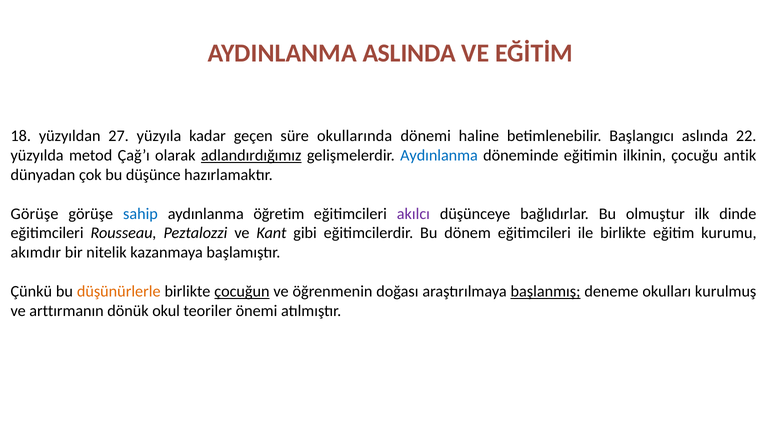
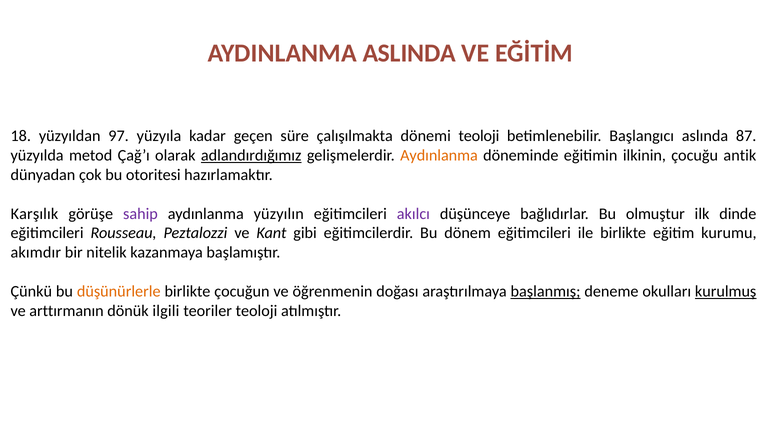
27: 27 -> 97
okullarında: okullarında -> çalışılmakta
dönemi haline: haline -> teoloji
22: 22 -> 87
Aydınlanma at (439, 155) colour: blue -> orange
düşünce: düşünce -> otoritesi
Görüşe at (34, 213): Görüşe -> Karşılık
sahip colour: blue -> purple
öğretim: öğretim -> yüzyılın
çocuğun underline: present -> none
kurulmuş underline: none -> present
okul: okul -> ilgili
teoriler önemi: önemi -> teoloji
